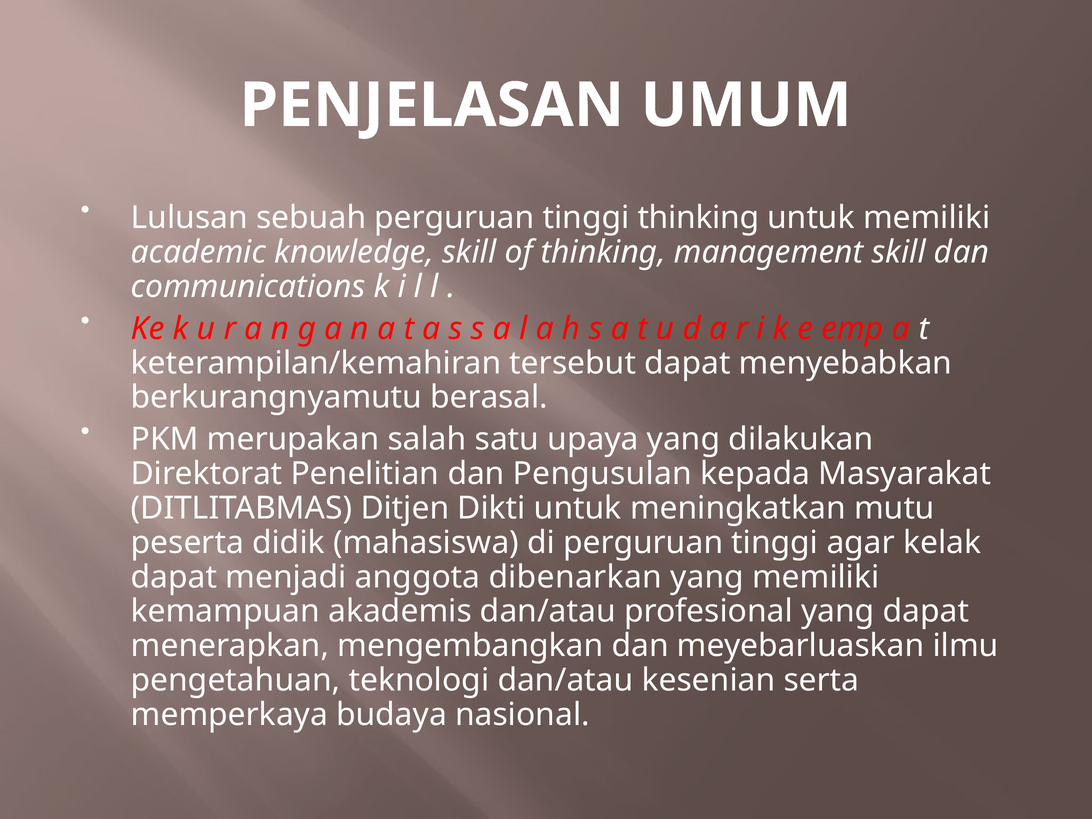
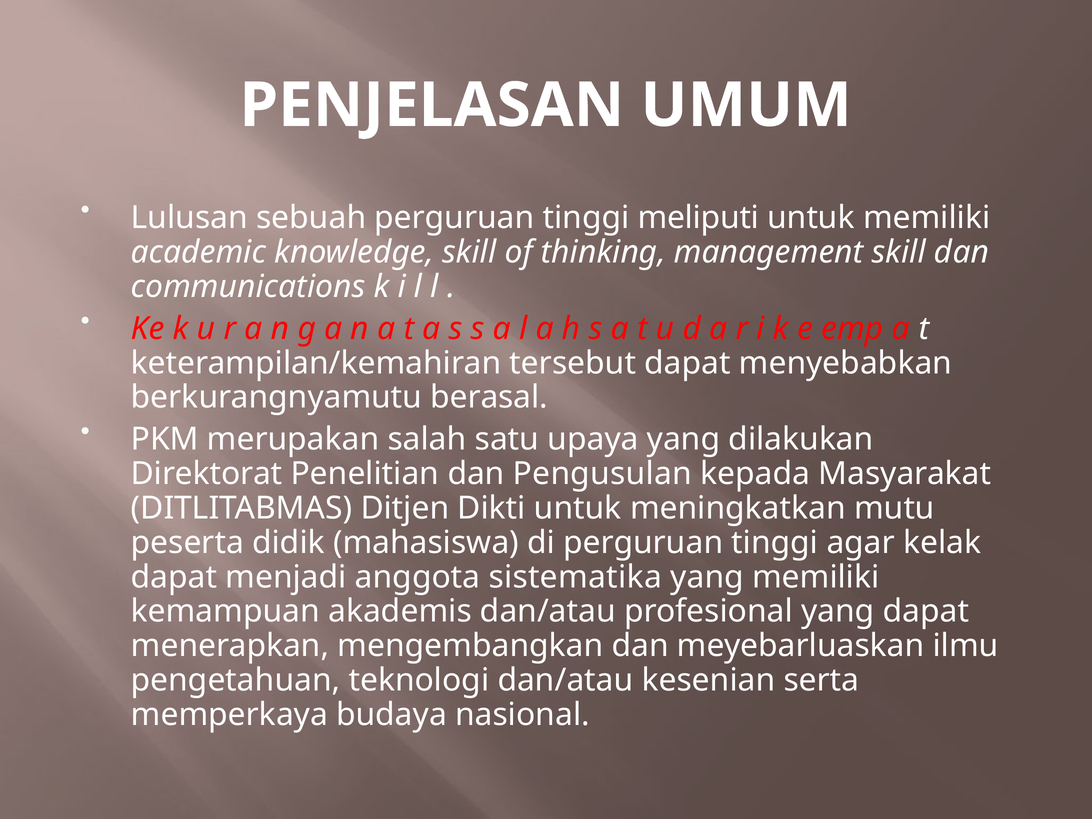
tinggi thinking: thinking -> meliputi
dibenarkan: dibenarkan -> sistematika
